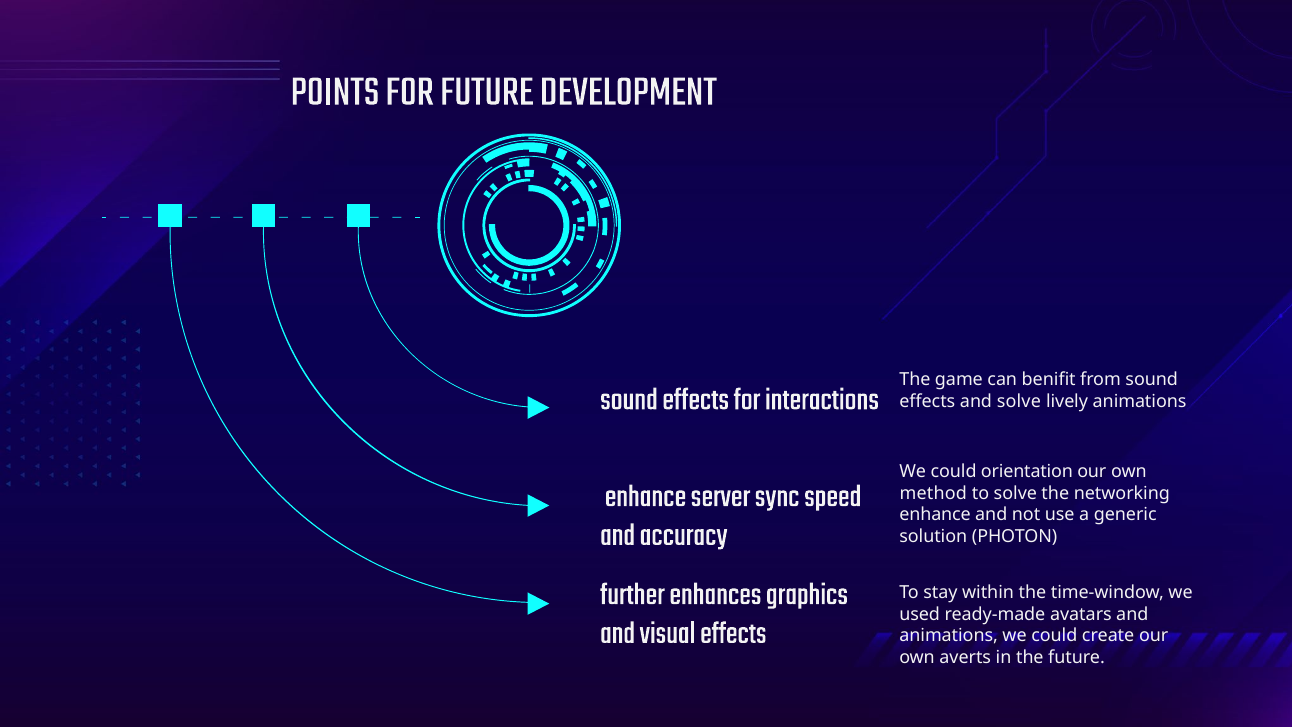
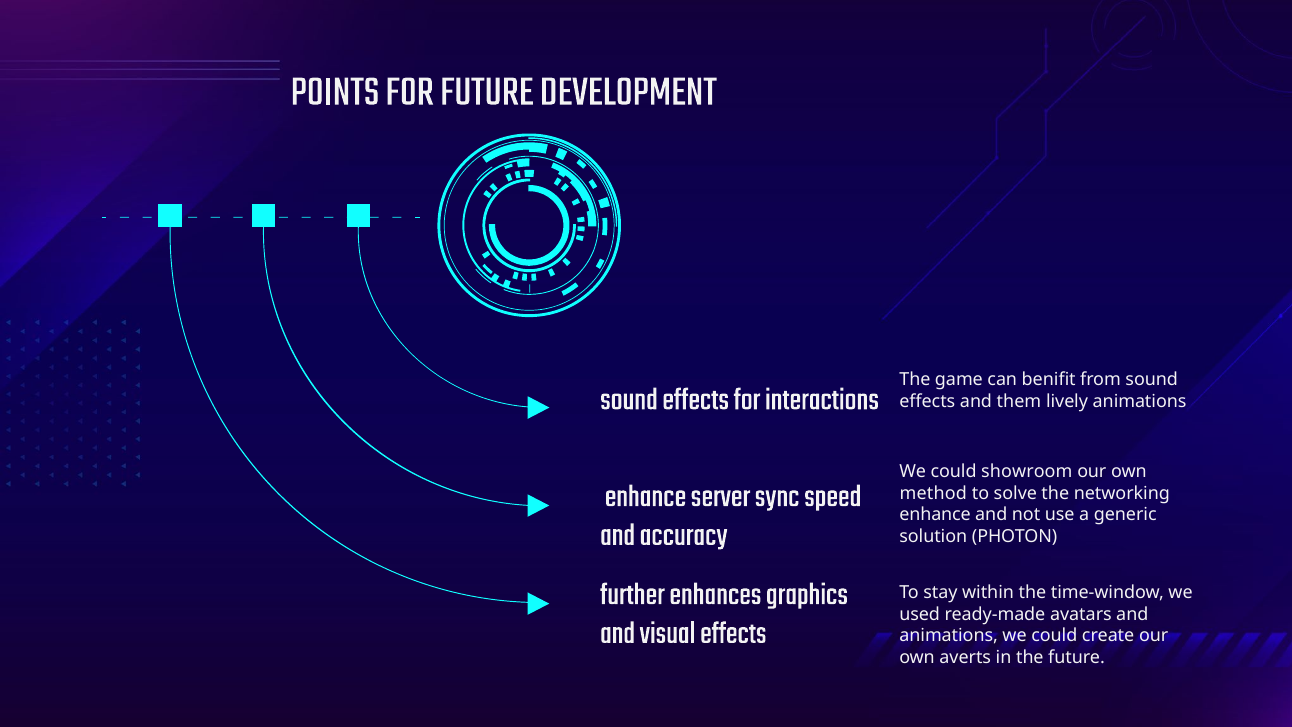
and solve: solve -> them
orientation: orientation -> showroom
